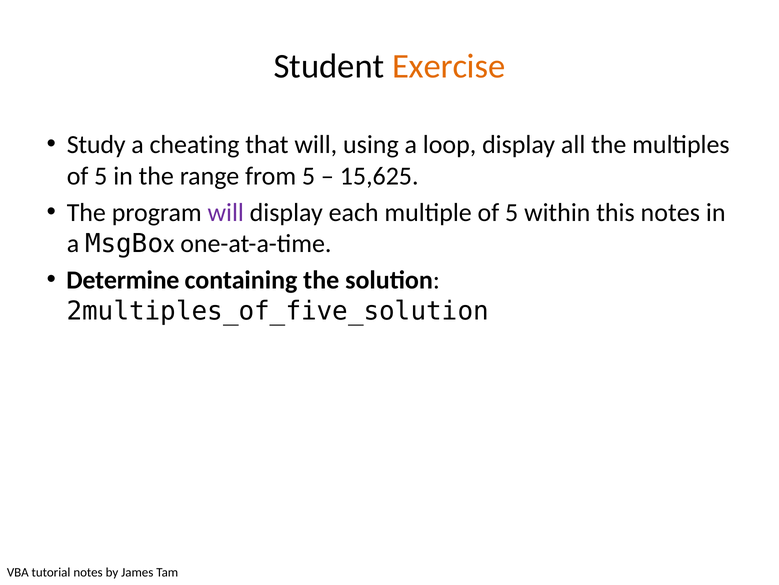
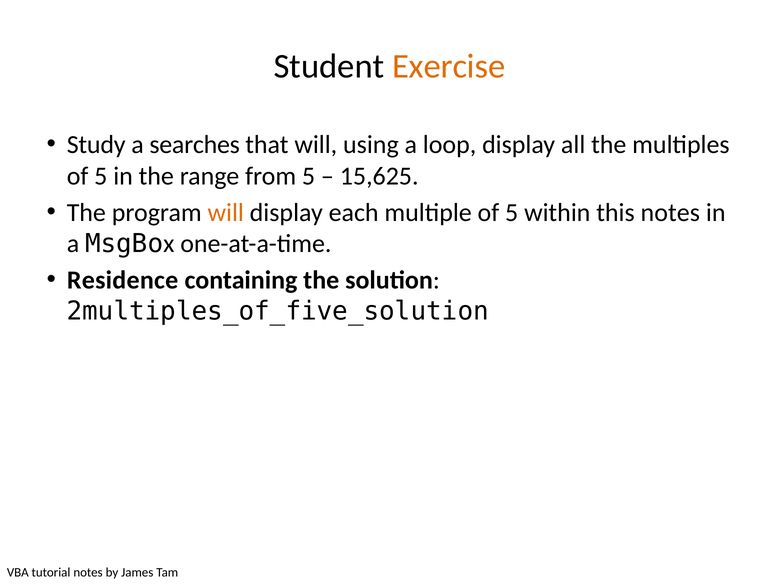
cheating: cheating -> searches
will at (226, 212) colour: purple -> orange
Determine: Determine -> Residence
